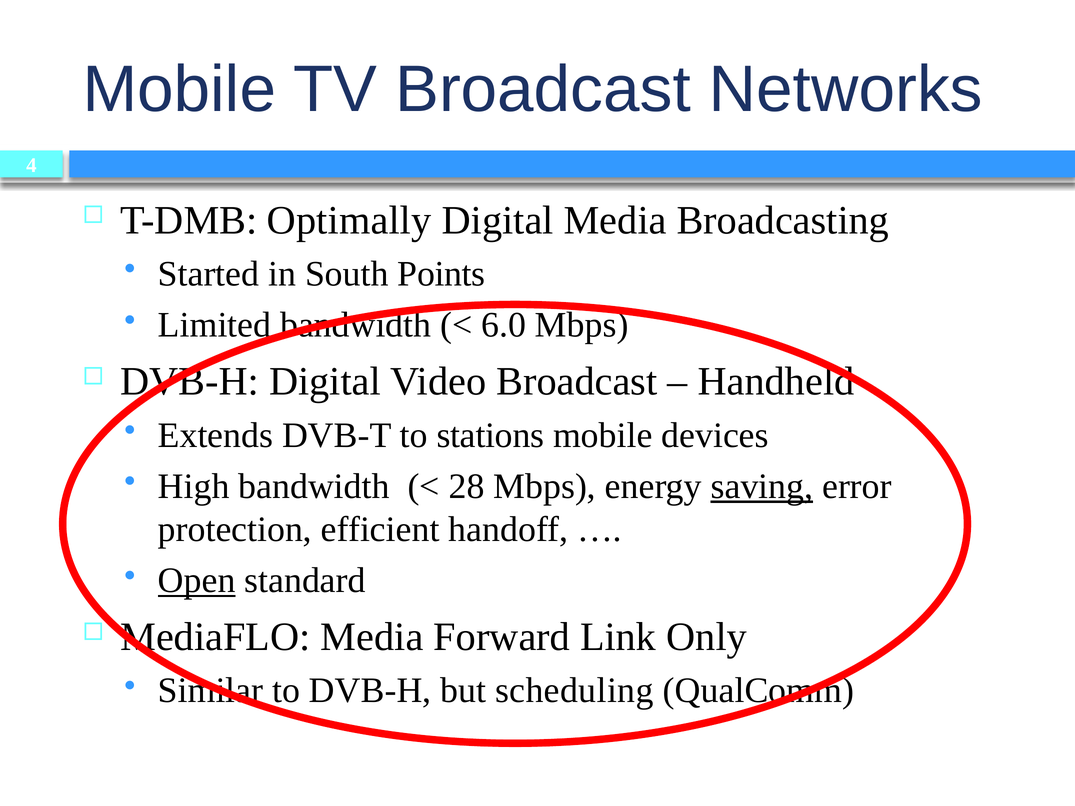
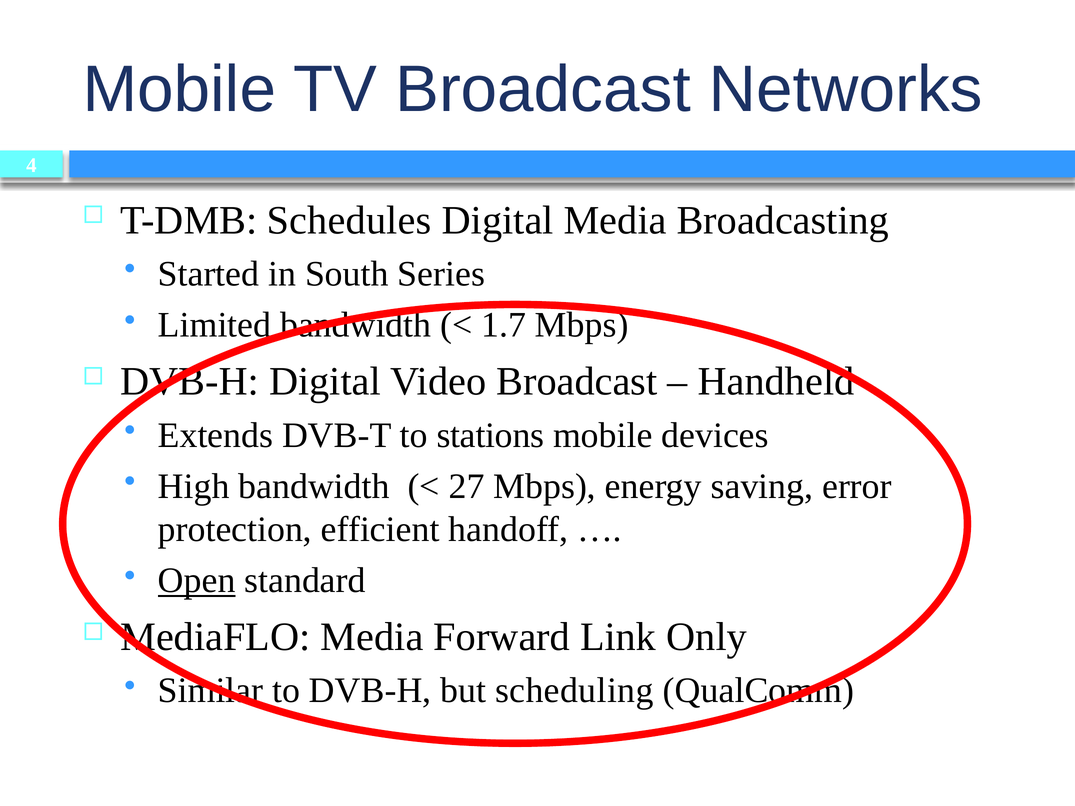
Optimally: Optimally -> Schedules
Points: Points -> Series
6.0: 6.0 -> 1.7
28: 28 -> 27
saving underline: present -> none
